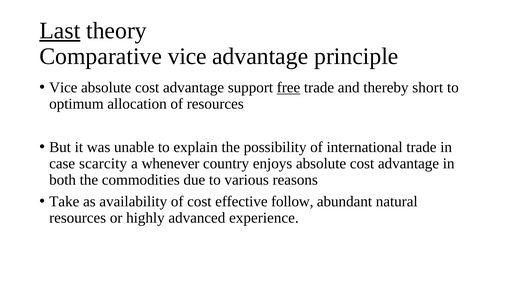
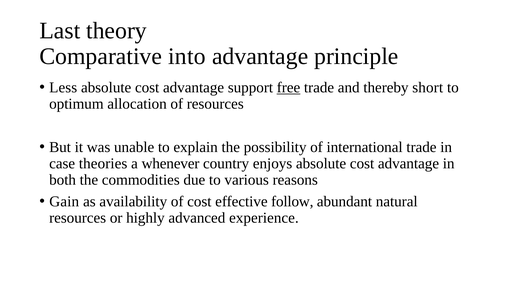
Last underline: present -> none
Comparative vice: vice -> into
Vice at (63, 88): Vice -> Less
scarcity: scarcity -> theories
Take: Take -> Gain
